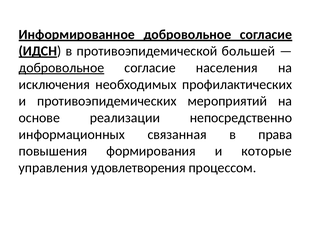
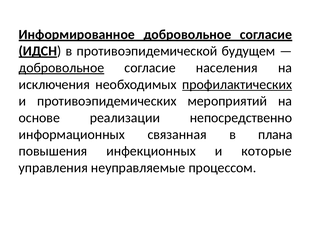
большей: большей -> будущем
профилактических underline: none -> present
права: права -> плана
формирования: формирования -> инфекционных
удовлетворения: удовлетворения -> неуправляемые
